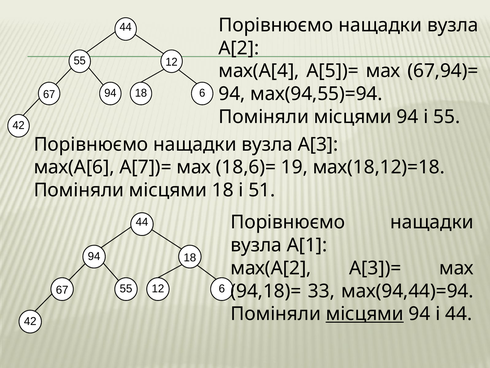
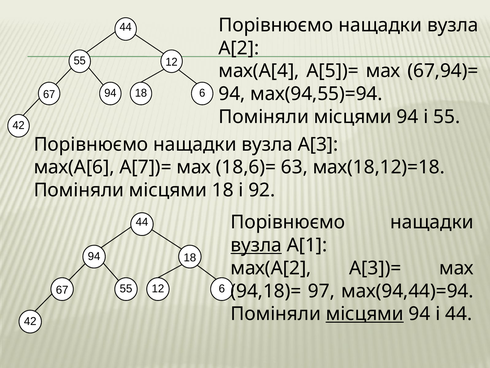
19: 19 -> 63
51: 51 -> 92
вузла at (256, 245) underline: none -> present
33: 33 -> 97
